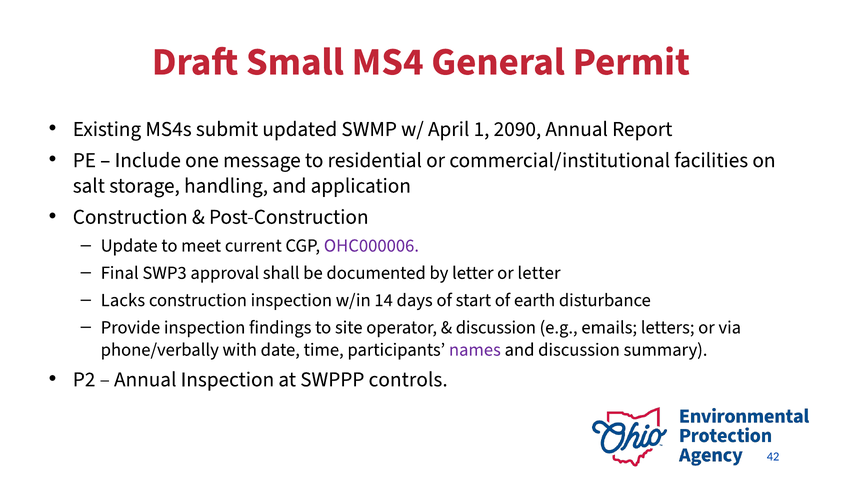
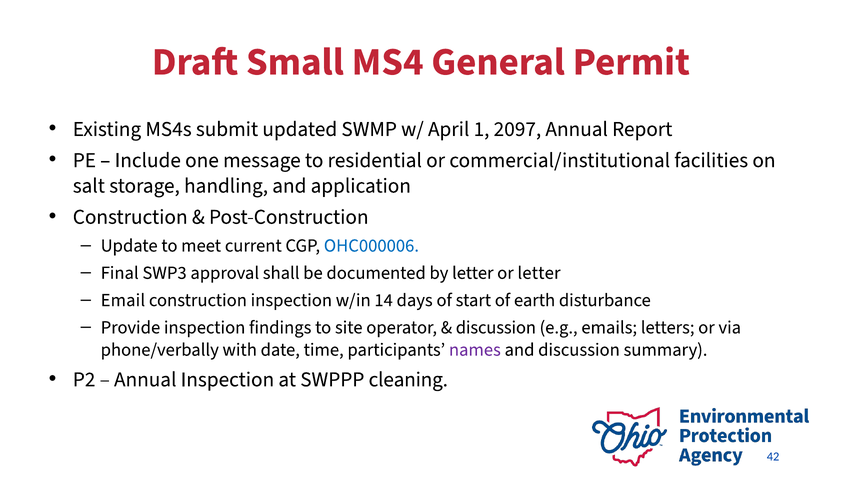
2090: 2090 -> 2097
OHC000006 colour: purple -> blue
Lacks: Lacks -> Email
controls: controls -> cleaning
